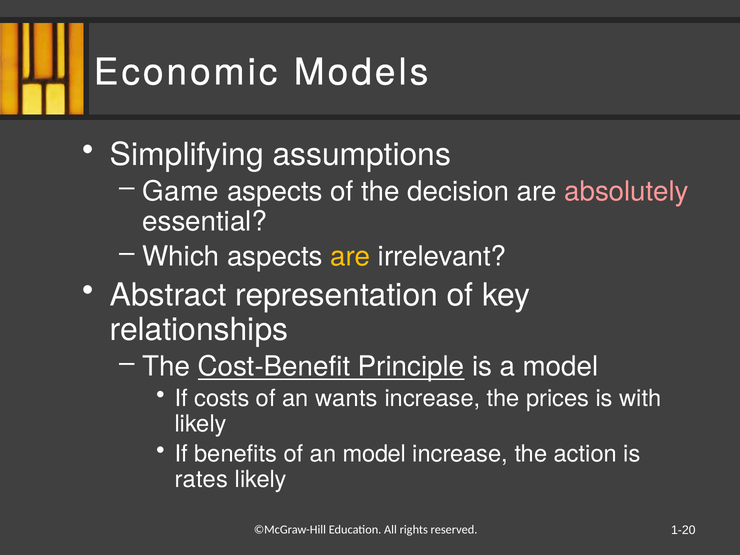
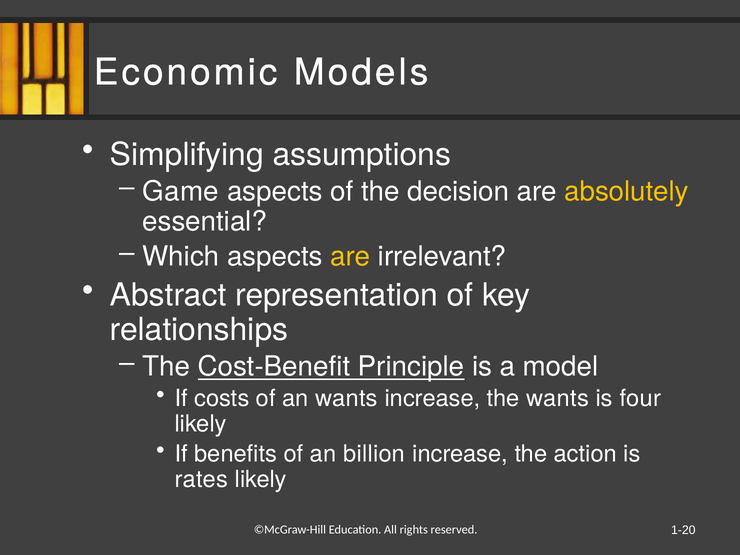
absolutely colour: pink -> yellow
the prices: prices -> wants
with: with -> four
an model: model -> billion
